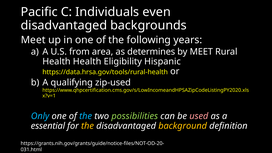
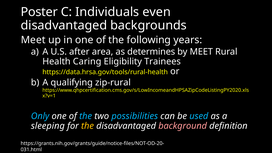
Pacific: Pacific -> Poster
from: from -> after
Health Health: Health -> Caring
Hispanic: Hispanic -> Trainees
zip-used: zip-used -> zip-rural
possibilities colour: light green -> light blue
used colour: pink -> light blue
essential: essential -> sleeping
background colour: yellow -> pink
